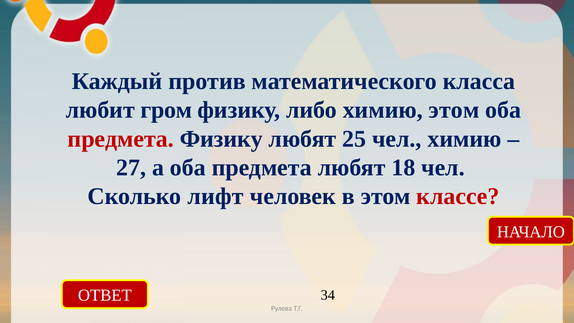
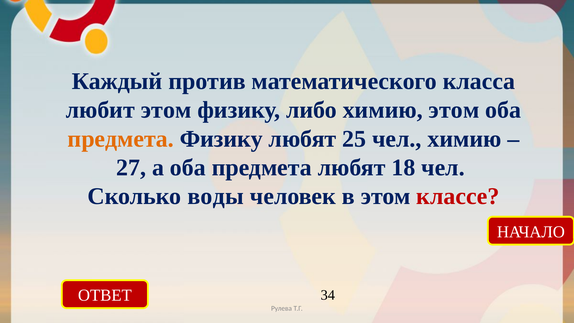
любит гром: гром -> этом
предмета at (121, 139) colour: red -> orange
лифт: лифт -> воды
